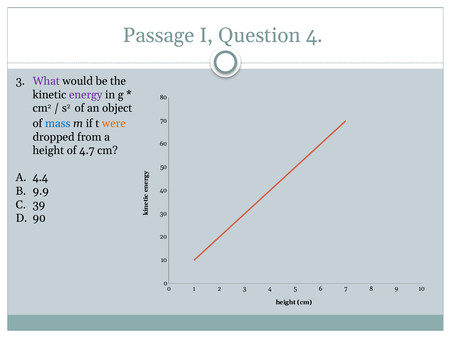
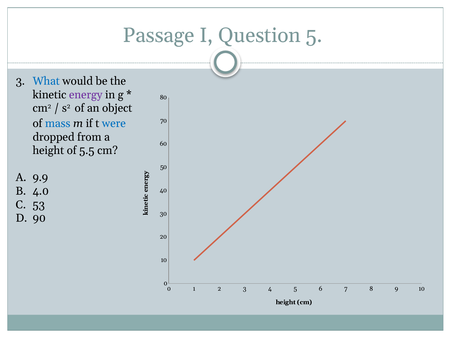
Question 4: 4 -> 5
What colour: purple -> blue
were colour: orange -> blue
4.7: 4.7 -> 5.5
4.4: 4.4 -> 9.9
9.9: 9.9 -> 4.0
39: 39 -> 53
